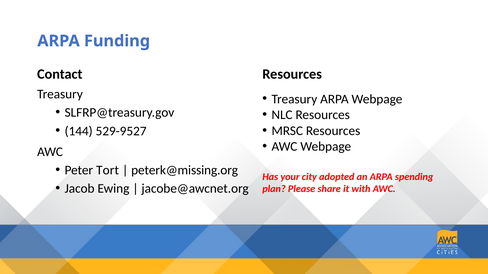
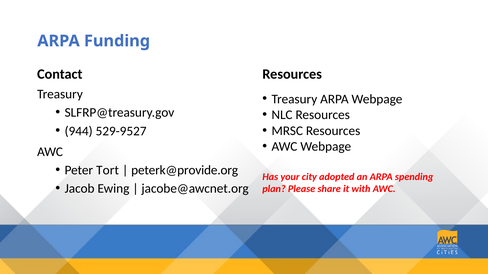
144: 144 -> 944
peterk@missing.org: peterk@missing.org -> peterk@provide.org
